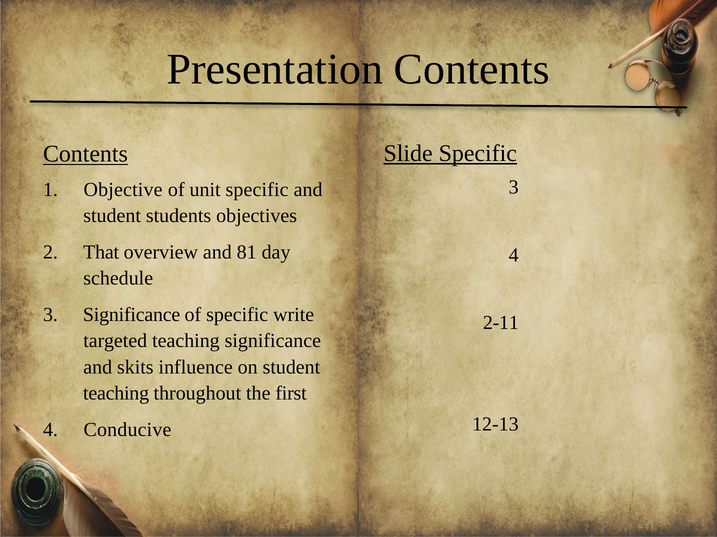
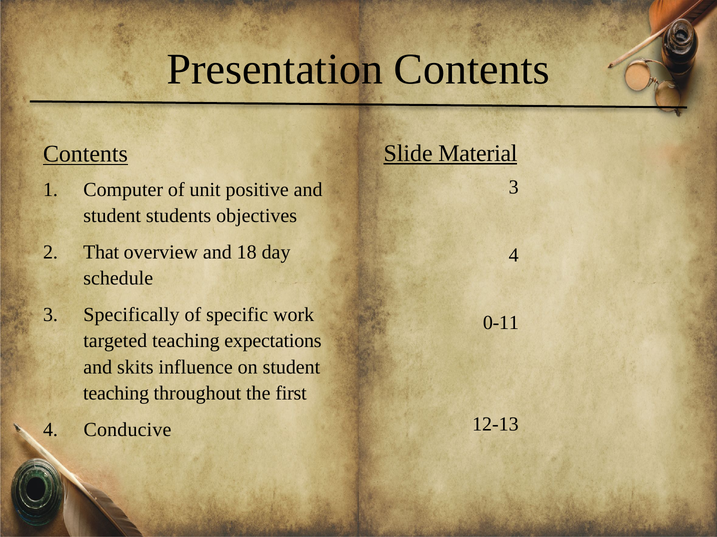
Slide Specific: Specific -> Material
Objective: Objective -> Computer
unit specific: specific -> positive
81: 81 -> 18
3 Significance: Significance -> Specifically
write: write -> work
2-11: 2-11 -> 0-11
teaching significance: significance -> expectations
